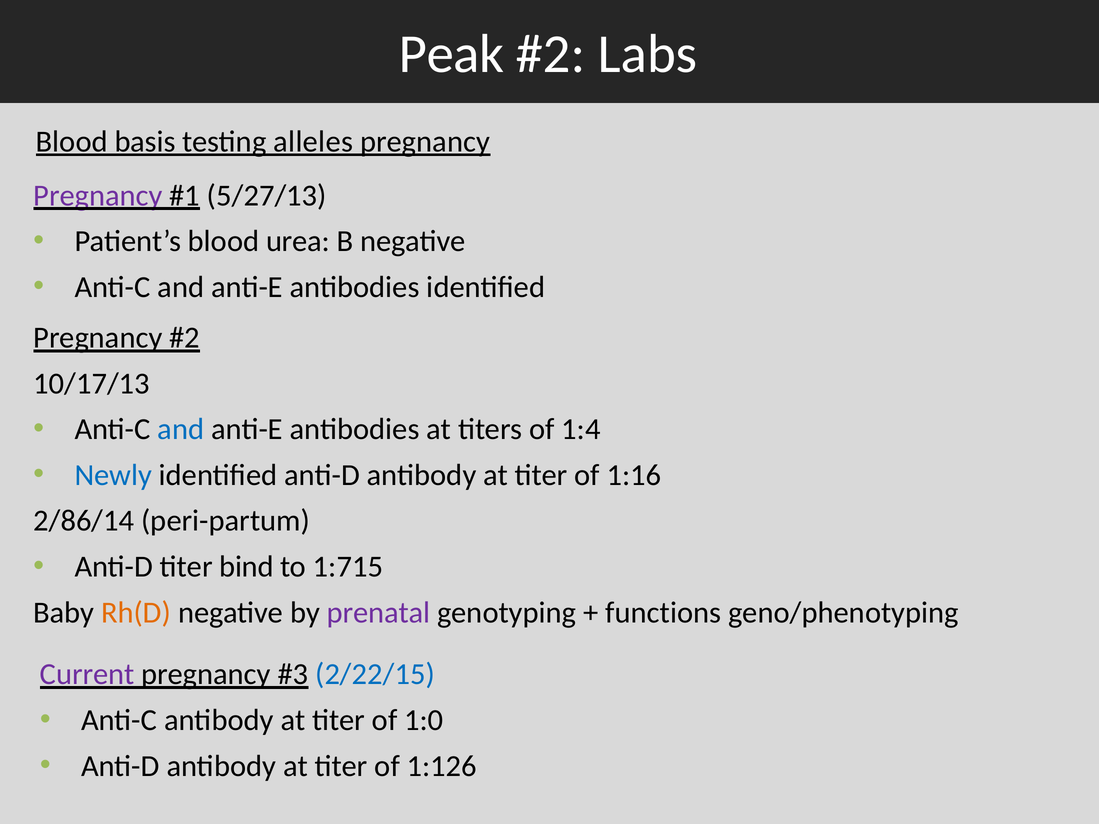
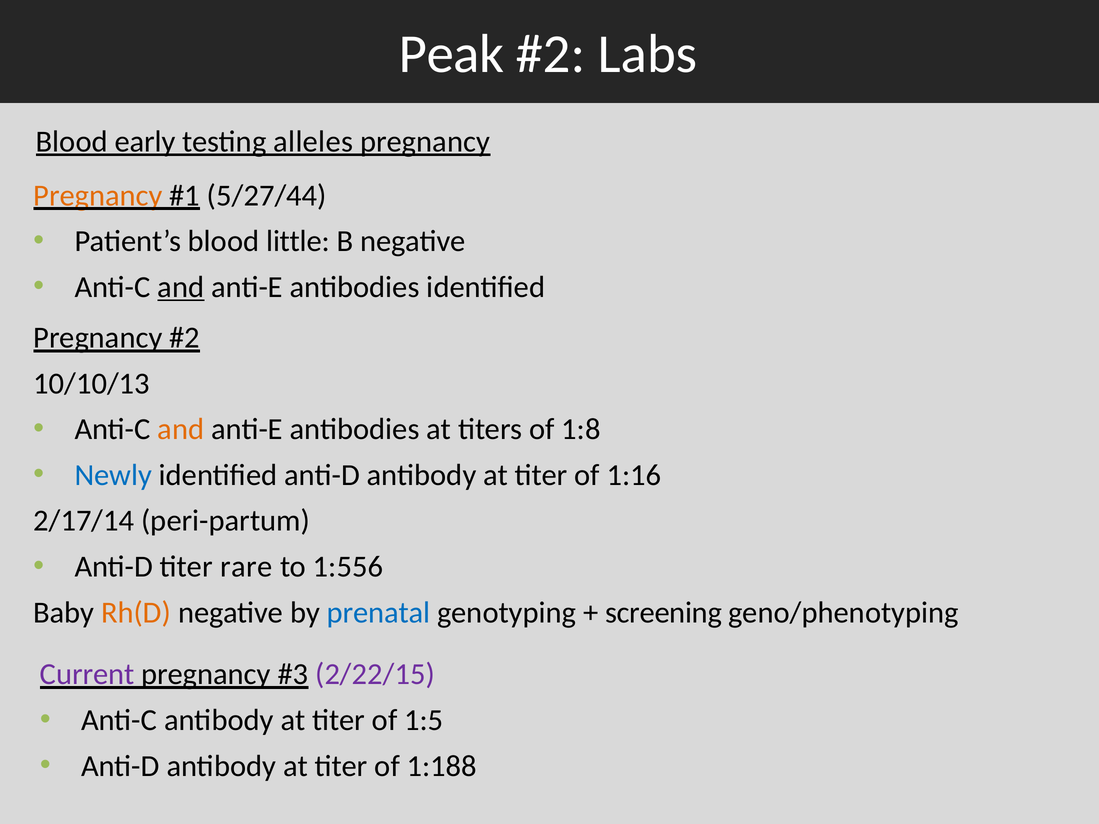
basis: basis -> early
Pregnancy at (98, 196) colour: purple -> orange
5/27/13: 5/27/13 -> 5/27/44
urea: urea -> little
and at (181, 287) underline: none -> present
10/17/13: 10/17/13 -> 10/10/13
and at (181, 429) colour: blue -> orange
1:4: 1:4 -> 1:8
2/86/14: 2/86/14 -> 2/17/14
bind: bind -> rare
1:715: 1:715 -> 1:556
prenatal colour: purple -> blue
functions: functions -> screening
2/22/15 colour: blue -> purple
1:0: 1:0 -> 1:5
1:126: 1:126 -> 1:188
